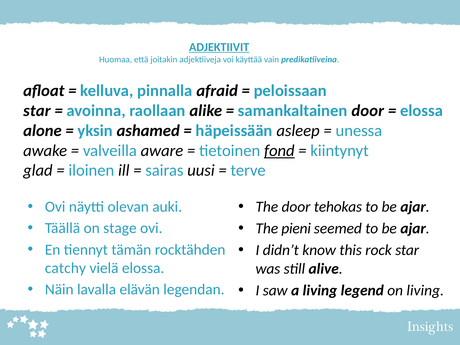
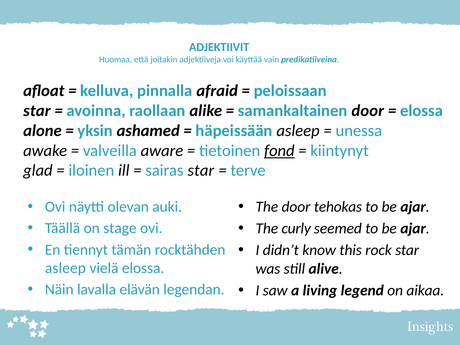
ADJEKTIIVIT underline: present -> none
sairas uusi: uusi -> star
pieni: pieni -> curly
catchy at (65, 268): catchy -> asleep
on living: living -> aikaa
